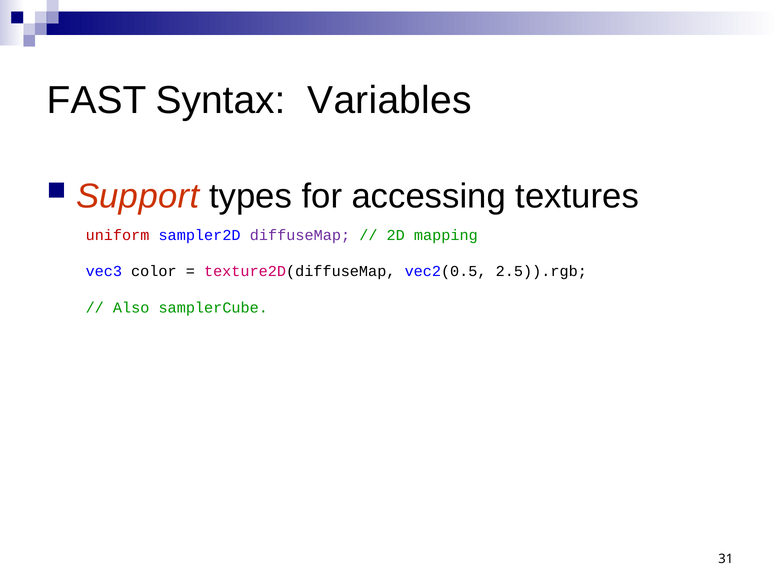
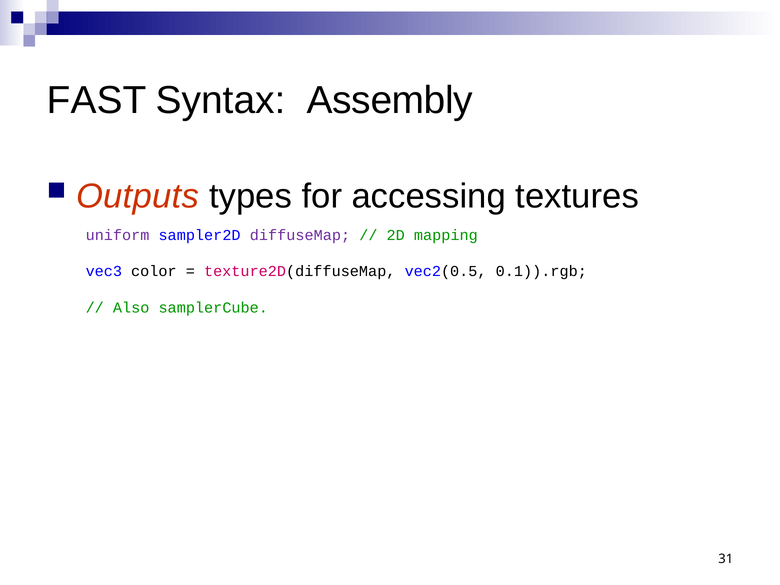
Variables: Variables -> Assembly
Support: Support -> Outputs
uniform colour: red -> purple
2.5)).rgb: 2.5)).rgb -> 0.1)).rgb
